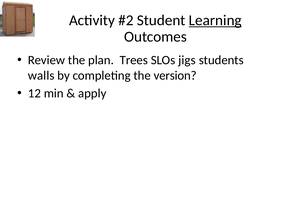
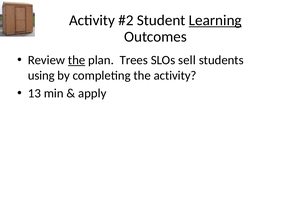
the at (77, 60) underline: none -> present
jigs: jigs -> sell
walls: walls -> using
the version: version -> activity
12: 12 -> 13
